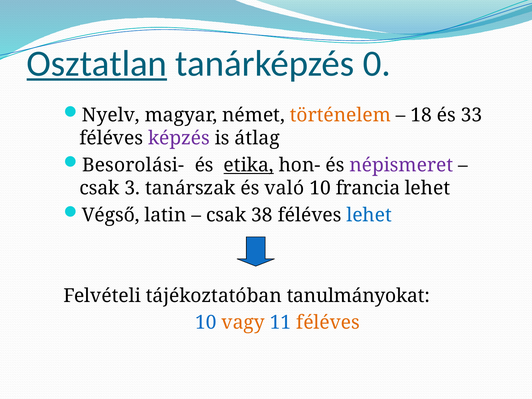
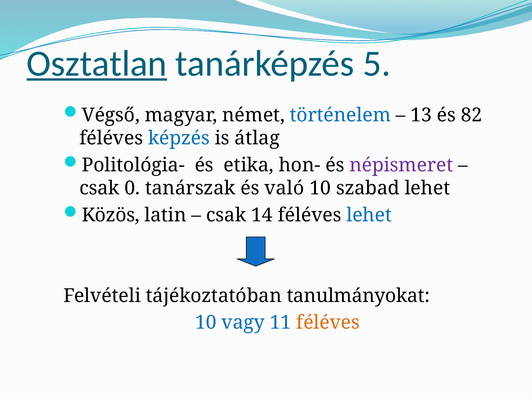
0: 0 -> 5
Nyelv: Nyelv -> Végső
történelem colour: orange -> blue
18: 18 -> 13
33: 33 -> 82
képzés colour: purple -> blue
Besorolási-: Besorolási- -> Politológia-
etika underline: present -> none
3: 3 -> 0
francia: francia -> szabad
Végső: Végső -> Közös
38: 38 -> 14
vagy colour: orange -> blue
